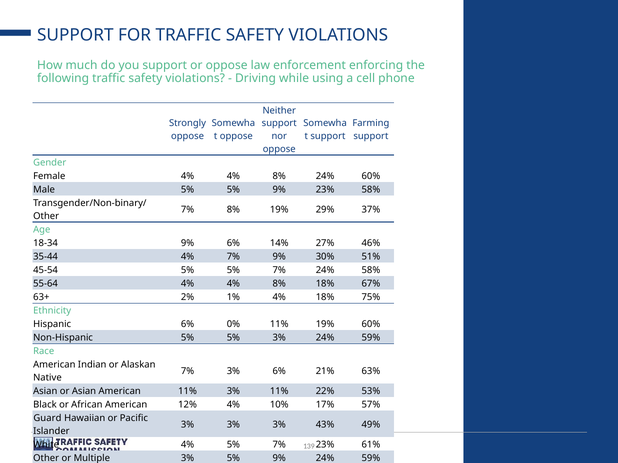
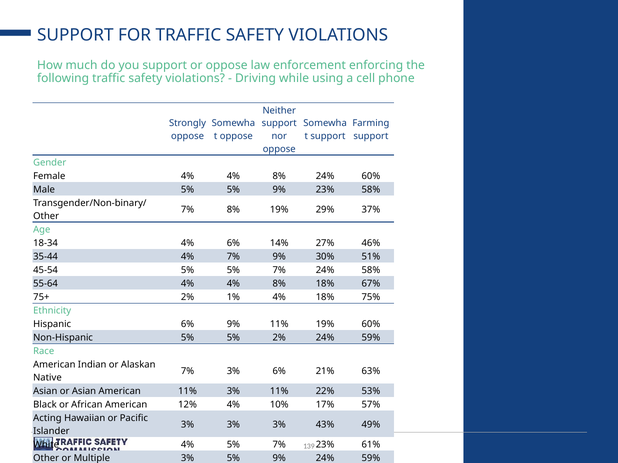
18-34 9%: 9% -> 4%
63+: 63+ -> 75+
6% 0%: 0% -> 9%
5% 3%: 3% -> 2%
Guard: Guard -> Acting
